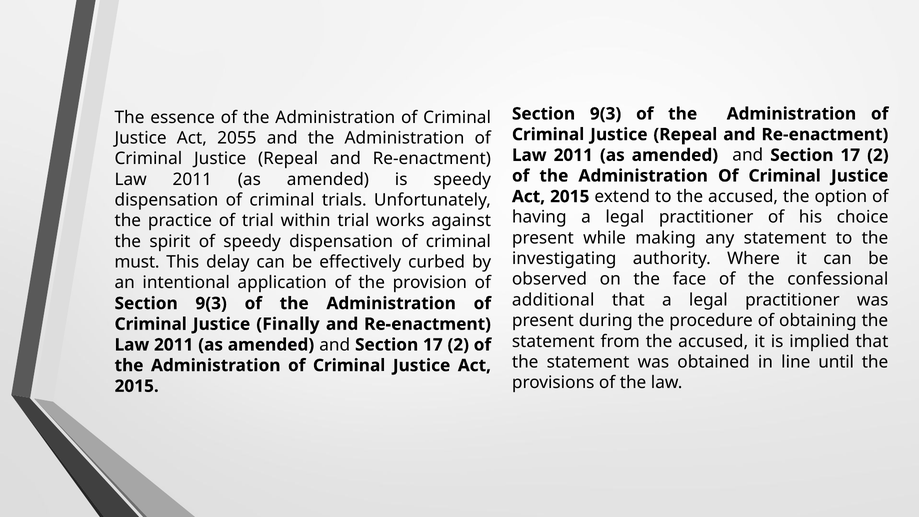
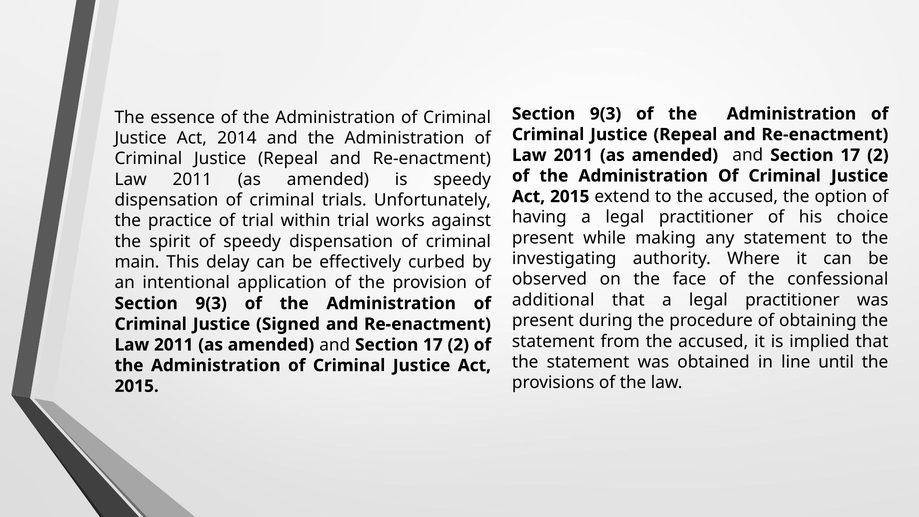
2055: 2055 -> 2014
must: must -> main
Finally: Finally -> Signed
